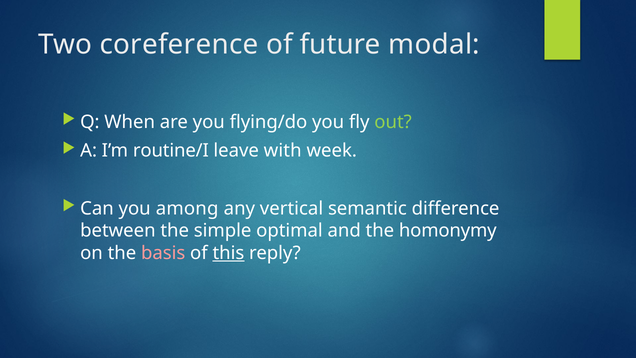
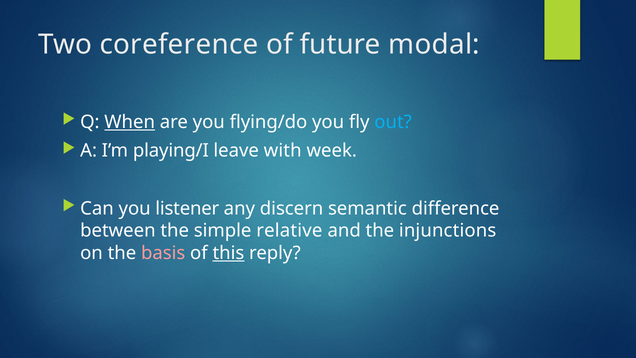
When underline: none -> present
out colour: light green -> light blue
routine/I: routine/I -> playing/I
among: among -> listener
vertical: vertical -> discern
optimal: optimal -> relative
homonymy: homonymy -> injunctions
